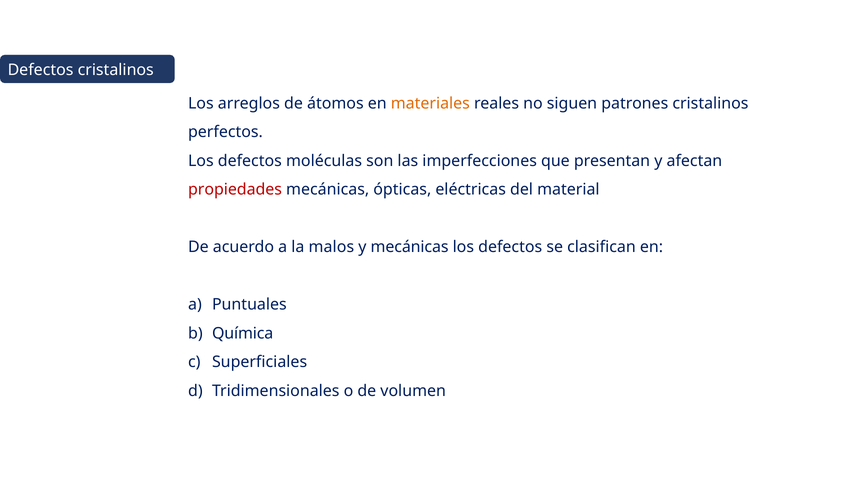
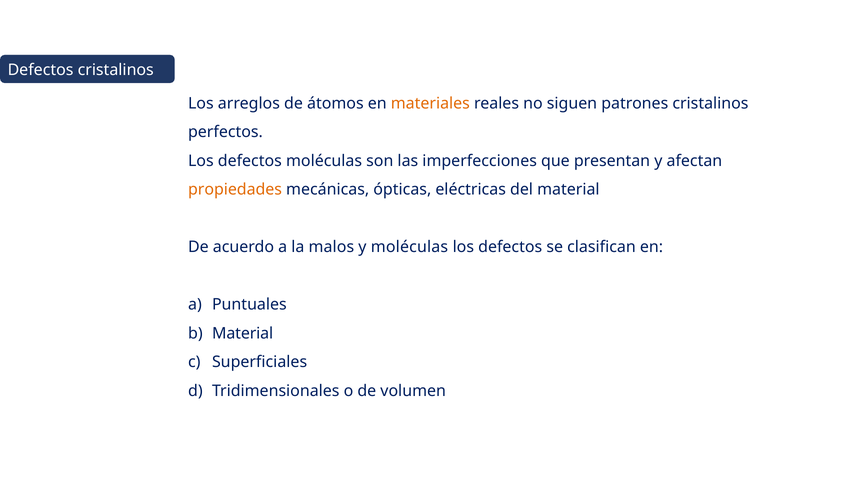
propiedades colour: red -> orange
y mecánicas: mecánicas -> moléculas
Química at (243, 334): Química -> Material
